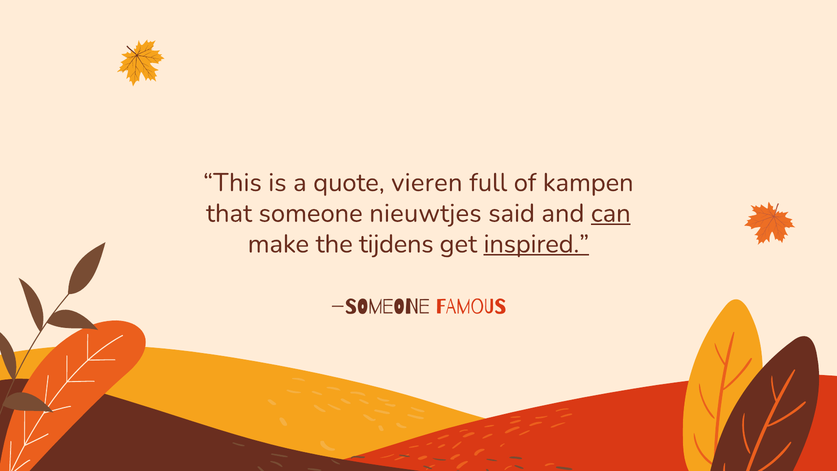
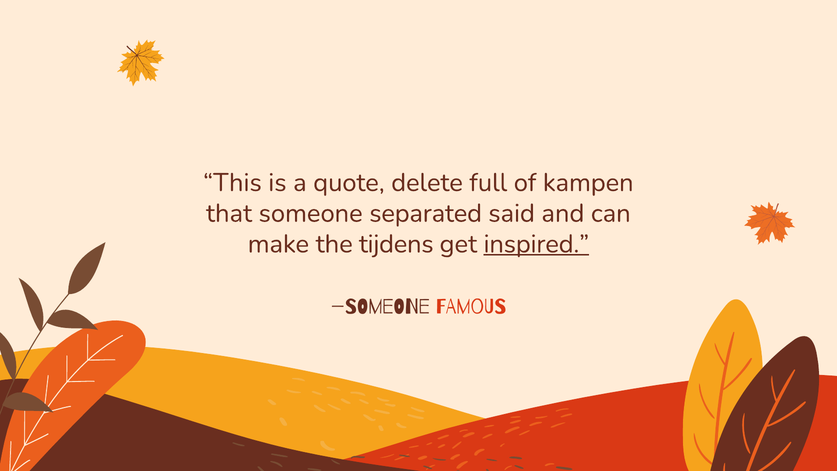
vieren: vieren -> delete
nieuwtjes: nieuwtjes -> separated
can underline: present -> none
